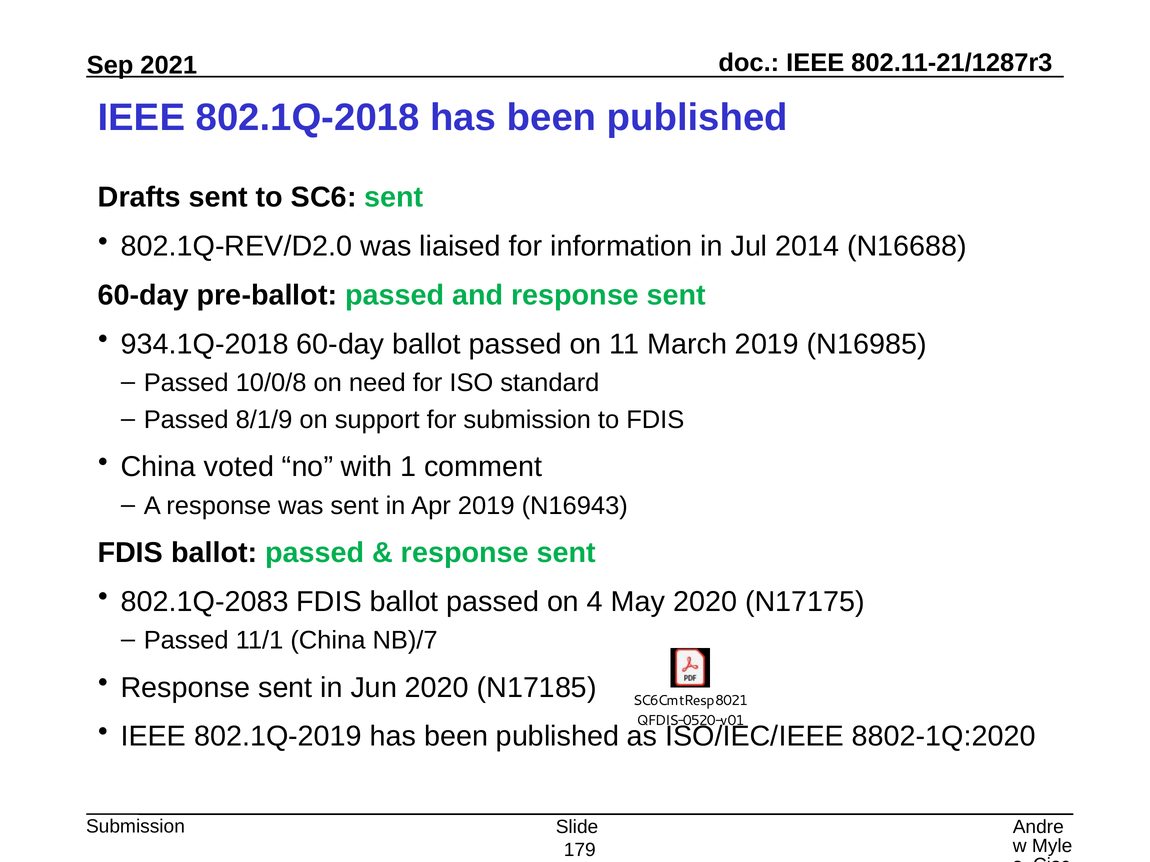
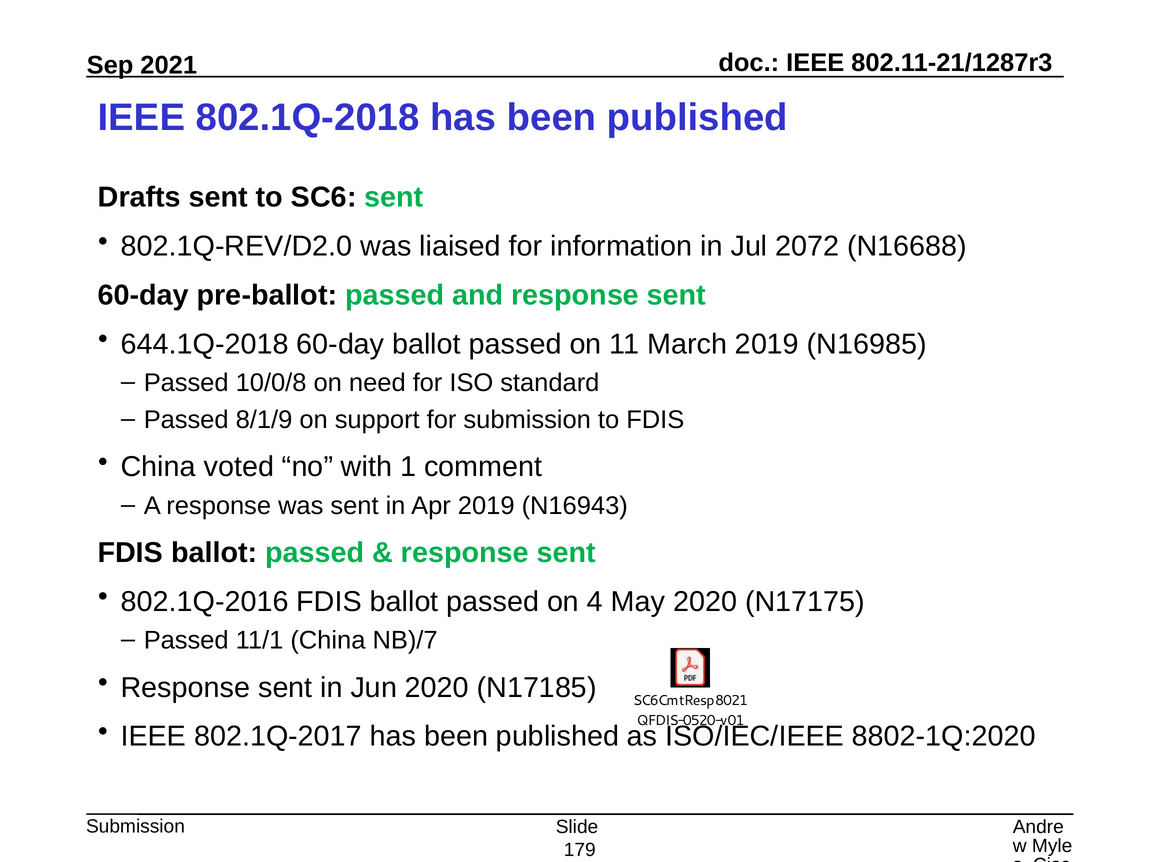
2014: 2014 -> 2072
934.1Q-2018: 934.1Q-2018 -> 644.1Q-2018
802.1Q-2083: 802.1Q-2083 -> 802.1Q-2016
802.1Q-2019: 802.1Q-2019 -> 802.1Q-2017
